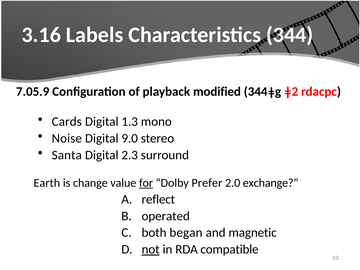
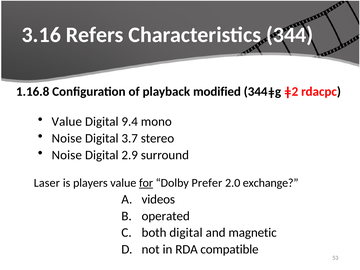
Labels: Labels -> Refers
7.05.9: 7.05.9 -> 1.16.8
Cards at (67, 122): Cards -> Value
1.3: 1.3 -> 9.4
9.0: 9.0 -> 3.7
Santa at (67, 155): Santa -> Noise
2.3: 2.3 -> 2.9
Earth: Earth -> Laser
change: change -> players
reflect: reflect -> videos
both began: began -> digital
not underline: present -> none
